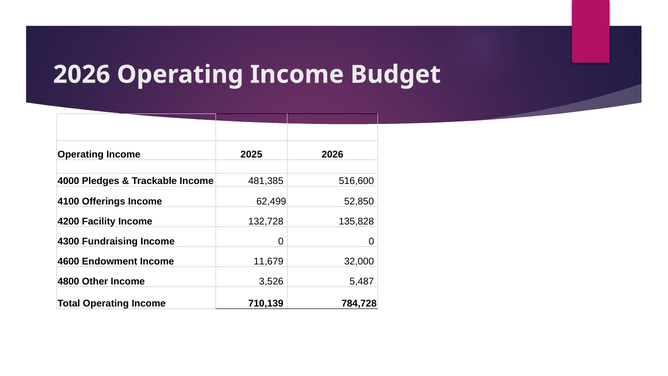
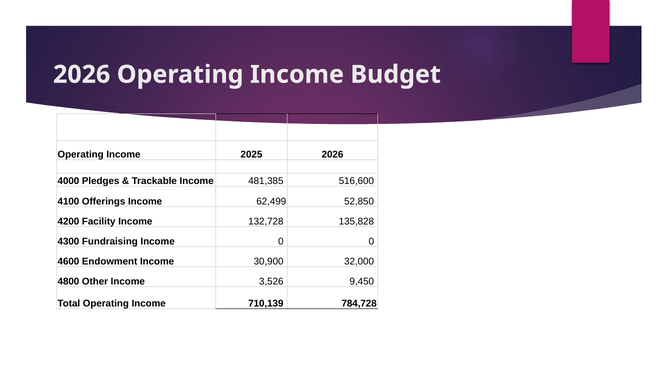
11,679: 11,679 -> 30,900
5,487: 5,487 -> 9,450
